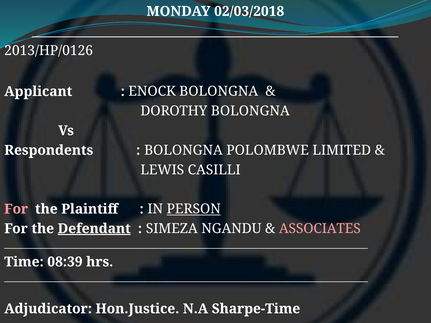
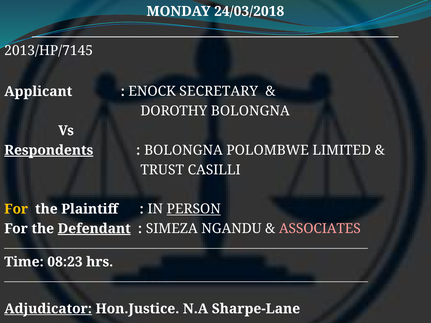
02/03/2018: 02/03/2018 -> 24/03/2018
2013/HP/0126: 2013/HP/0126 -> 2013/HP/7145
ENOCK BOLONGNA: BOLONGNA -> SECRETARY
Respondents underline: none -> present
LEWIS: LEWIS -> TRUST
For at (16, 209) colour: pink -> yellow
08:39: 08:39 -> 08:23
Adjudicator underline: none -> present
Sharpe-Time: Sharpe-Time -> Sharpe-Lane
